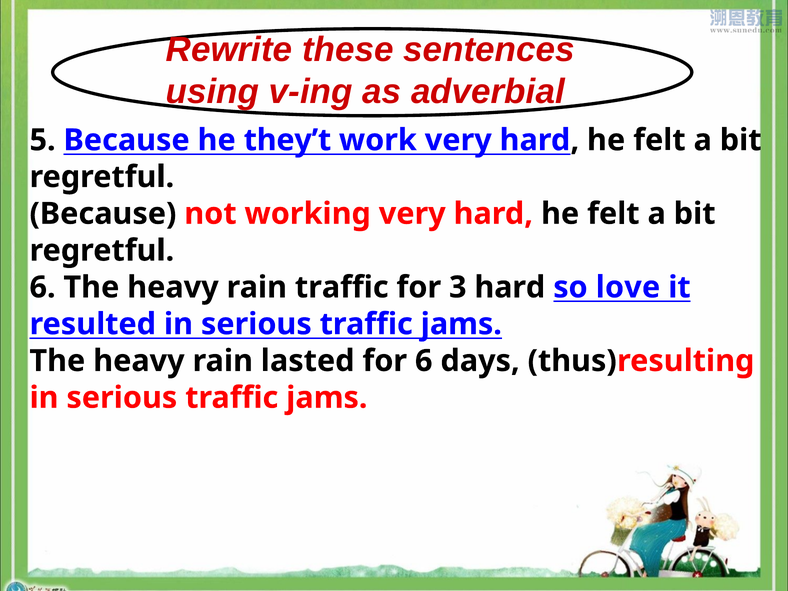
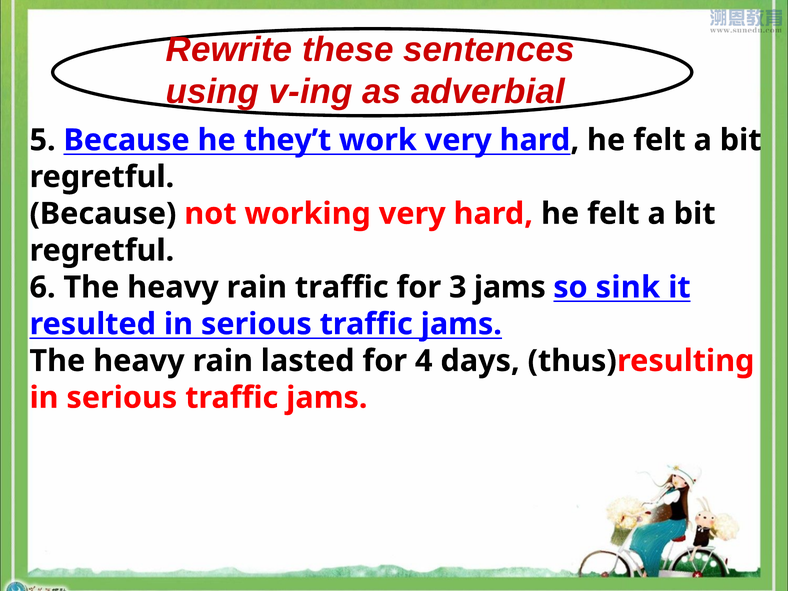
3 hard: hard -> jams
love: love -> sink
for 6: 6 -> 4
